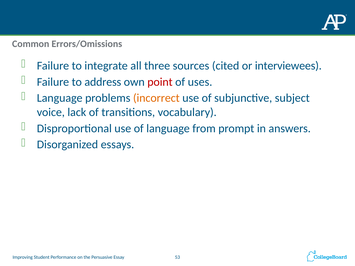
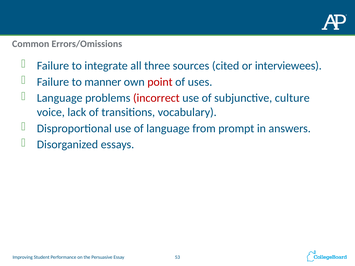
address: address -> manner
incorrect colour: orange -> red
subject: subject -> culture
